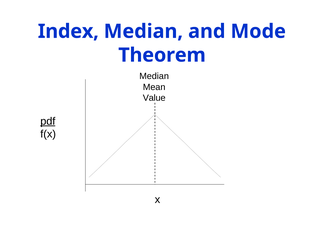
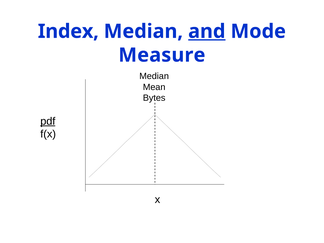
and underline: none -> present
Theorem: Theorem -> Measure
Value: Value -> Bytes
